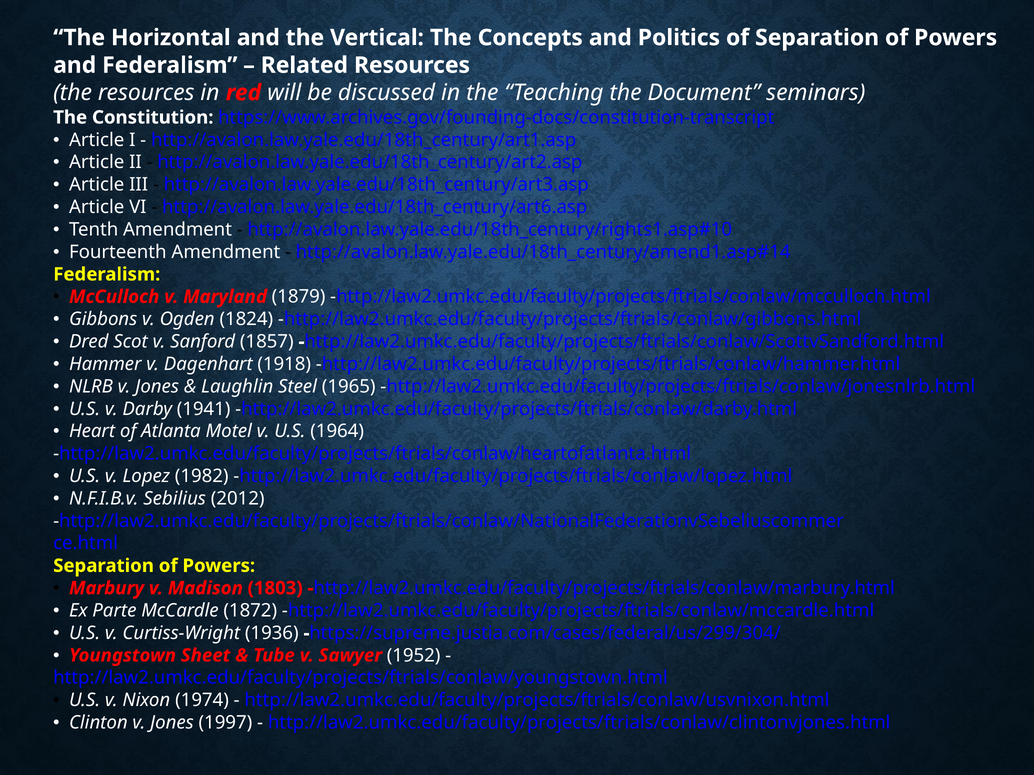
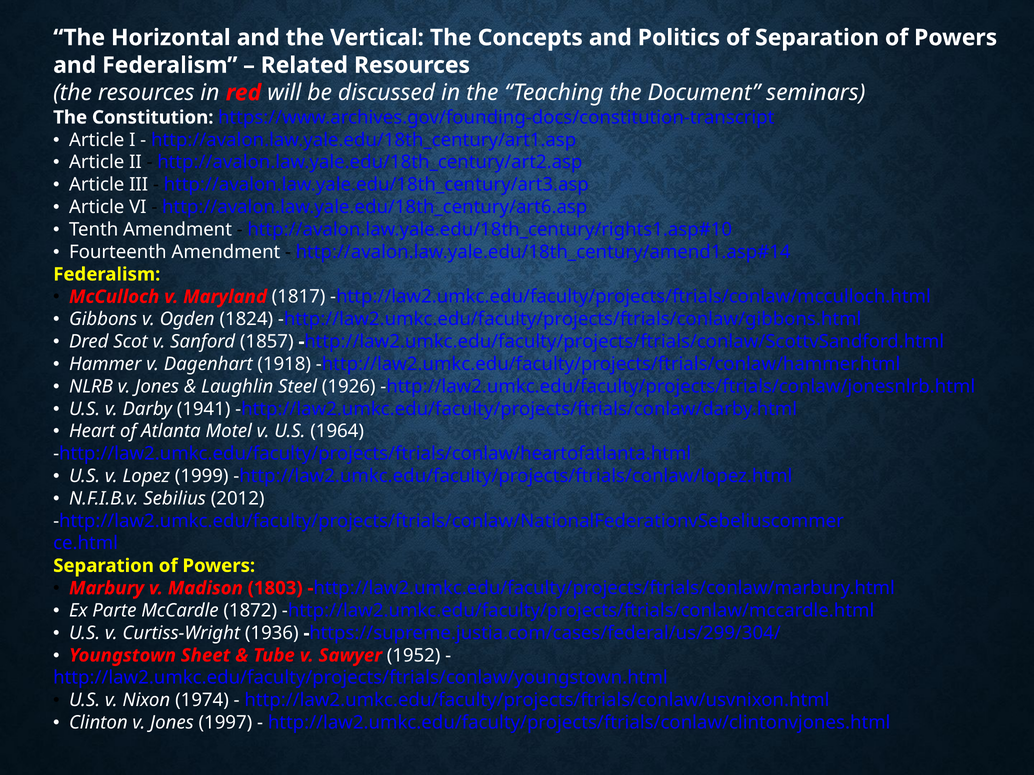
1879: 1879 -> 1817
1965: 1965 -> 1926
1982: 1982 -> 1999
